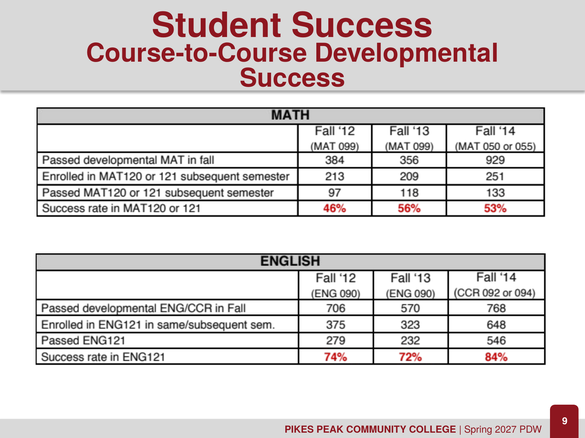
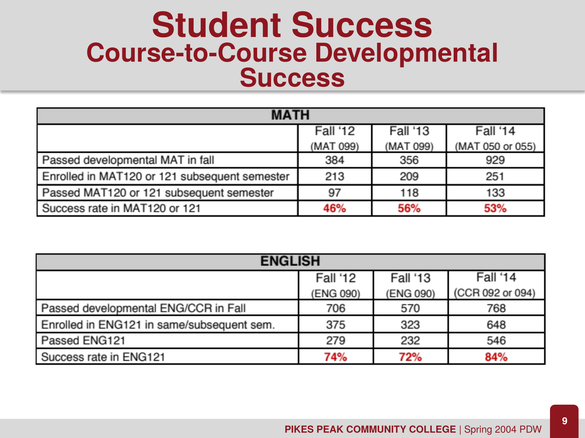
2027: 2027 -> 2004
